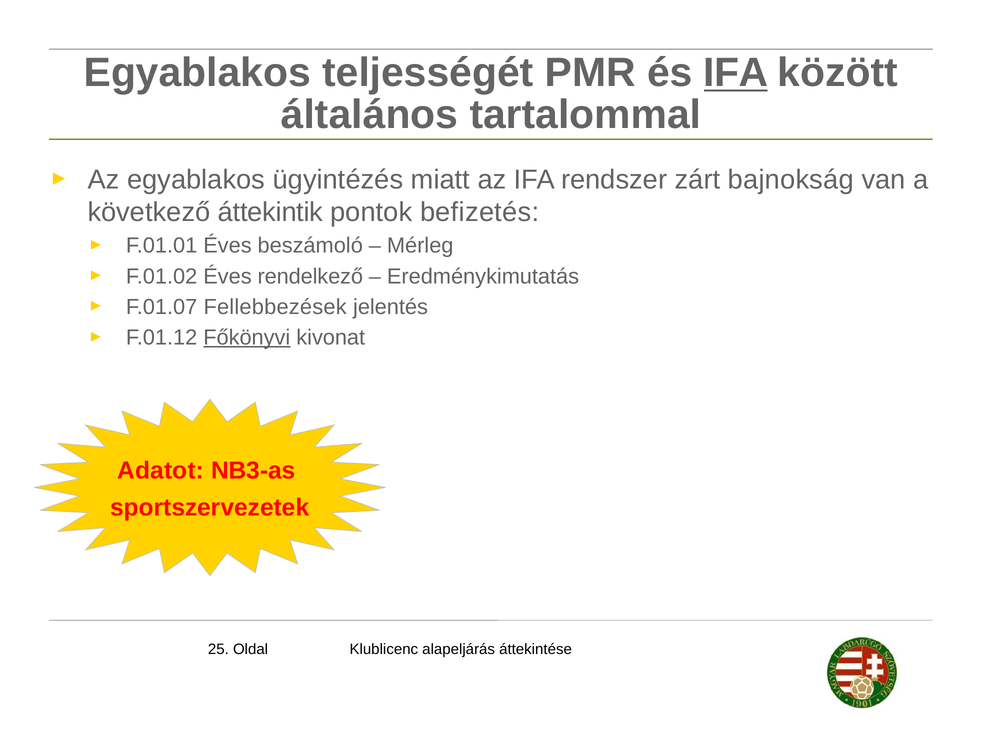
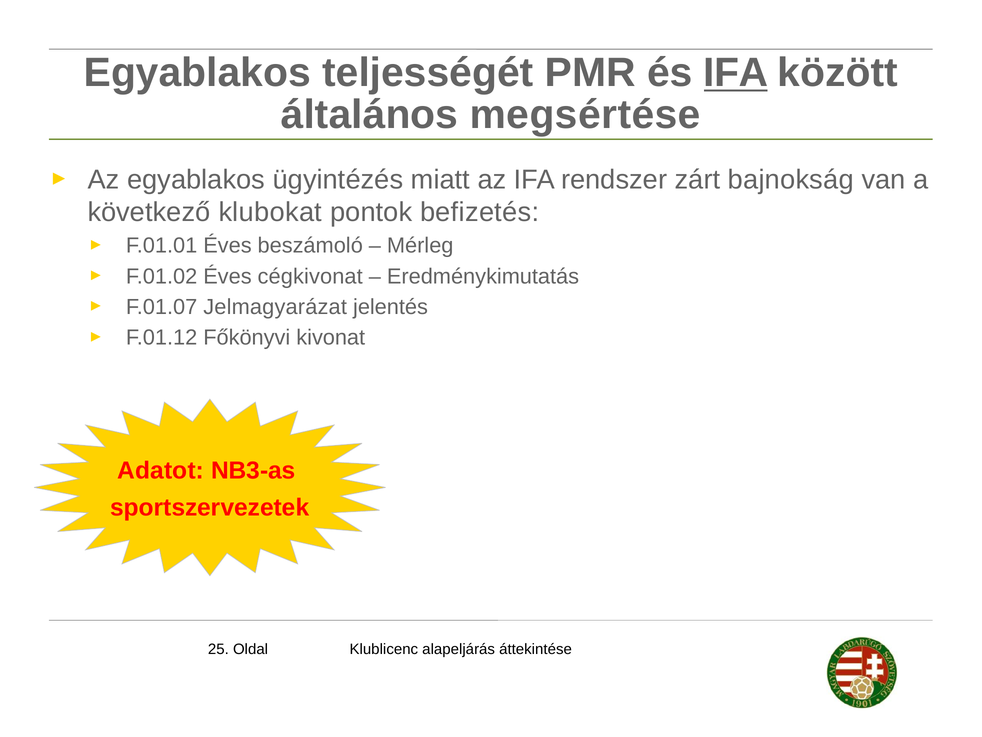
tartalommal: tartalommal -> megsértése
áttekintik: áttekintik -> klubokat
rendelkező: rendelkező -> cégkivonat
Fellebbezések: Fellebbezések -> Jelmagyarázat
Főkönyvi underline: present -> none
